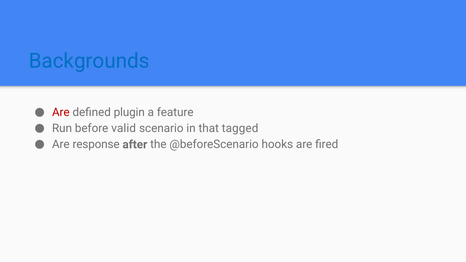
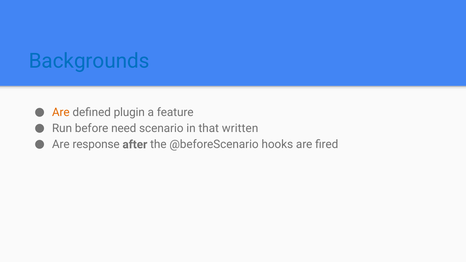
Are at (61, 112) colour: red -> orange
valid: valid -> need
tagged: tagged -> written
